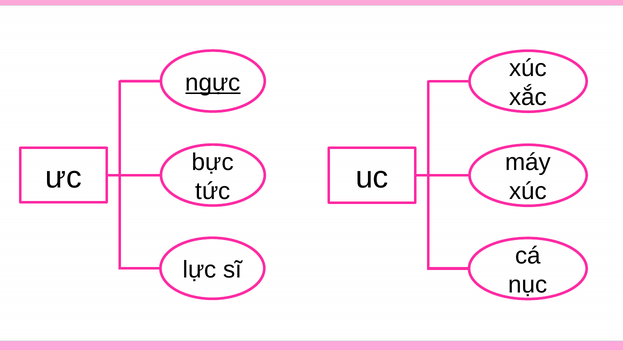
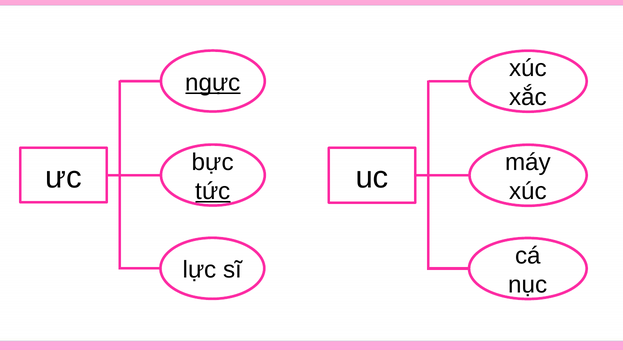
tức underline: none -> present
